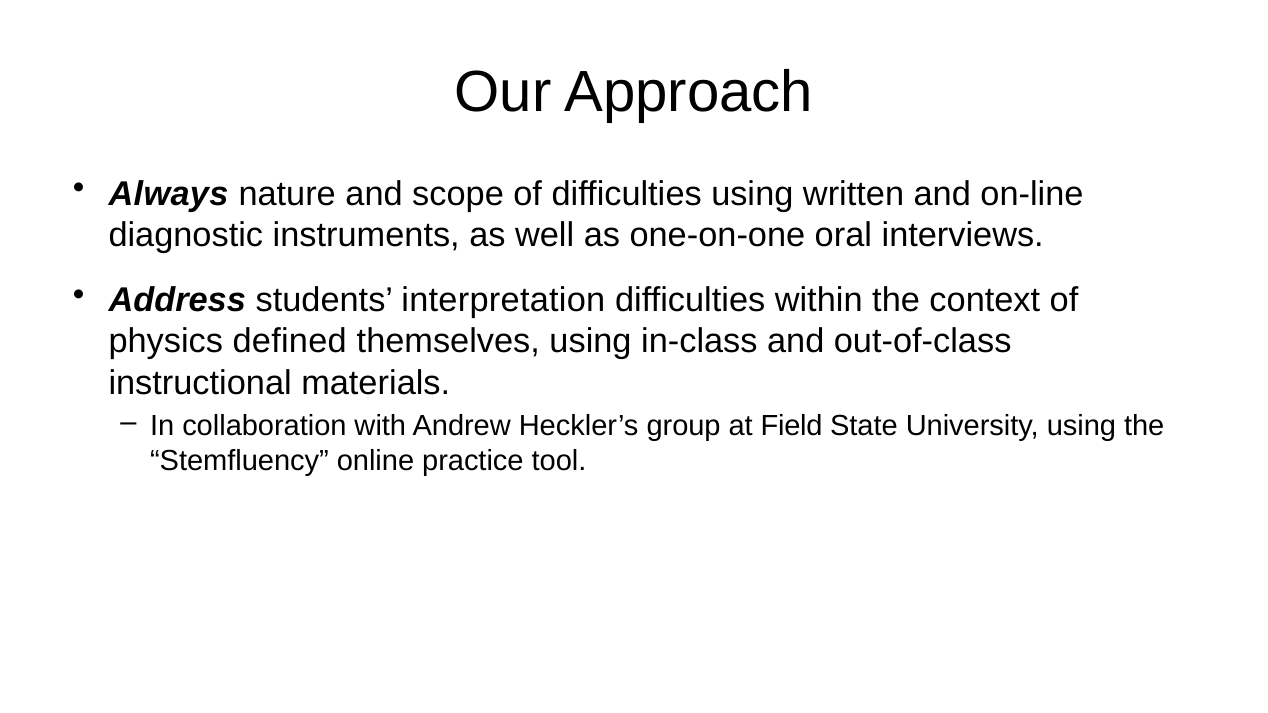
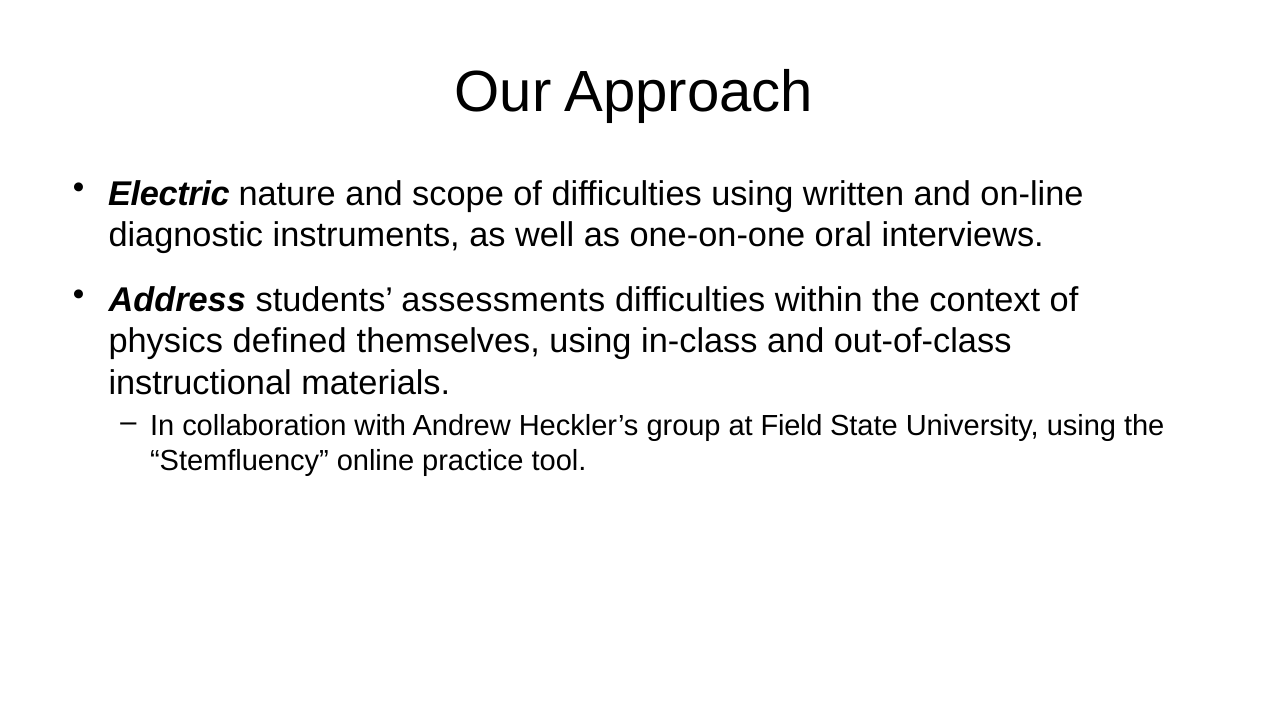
Always: Always -> Electric
interpretation: interpretation -> assessments
